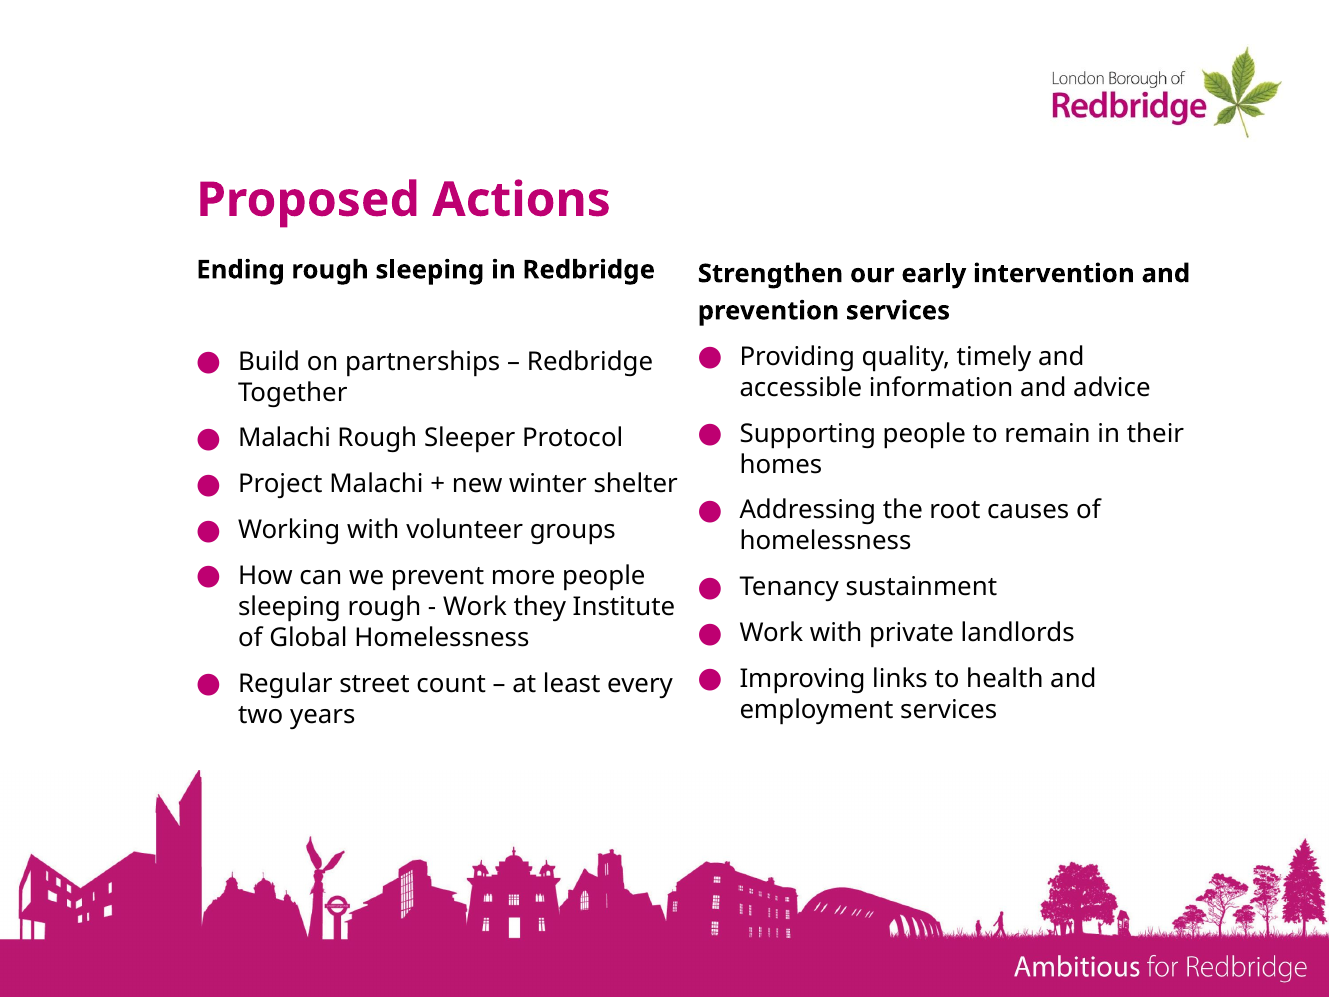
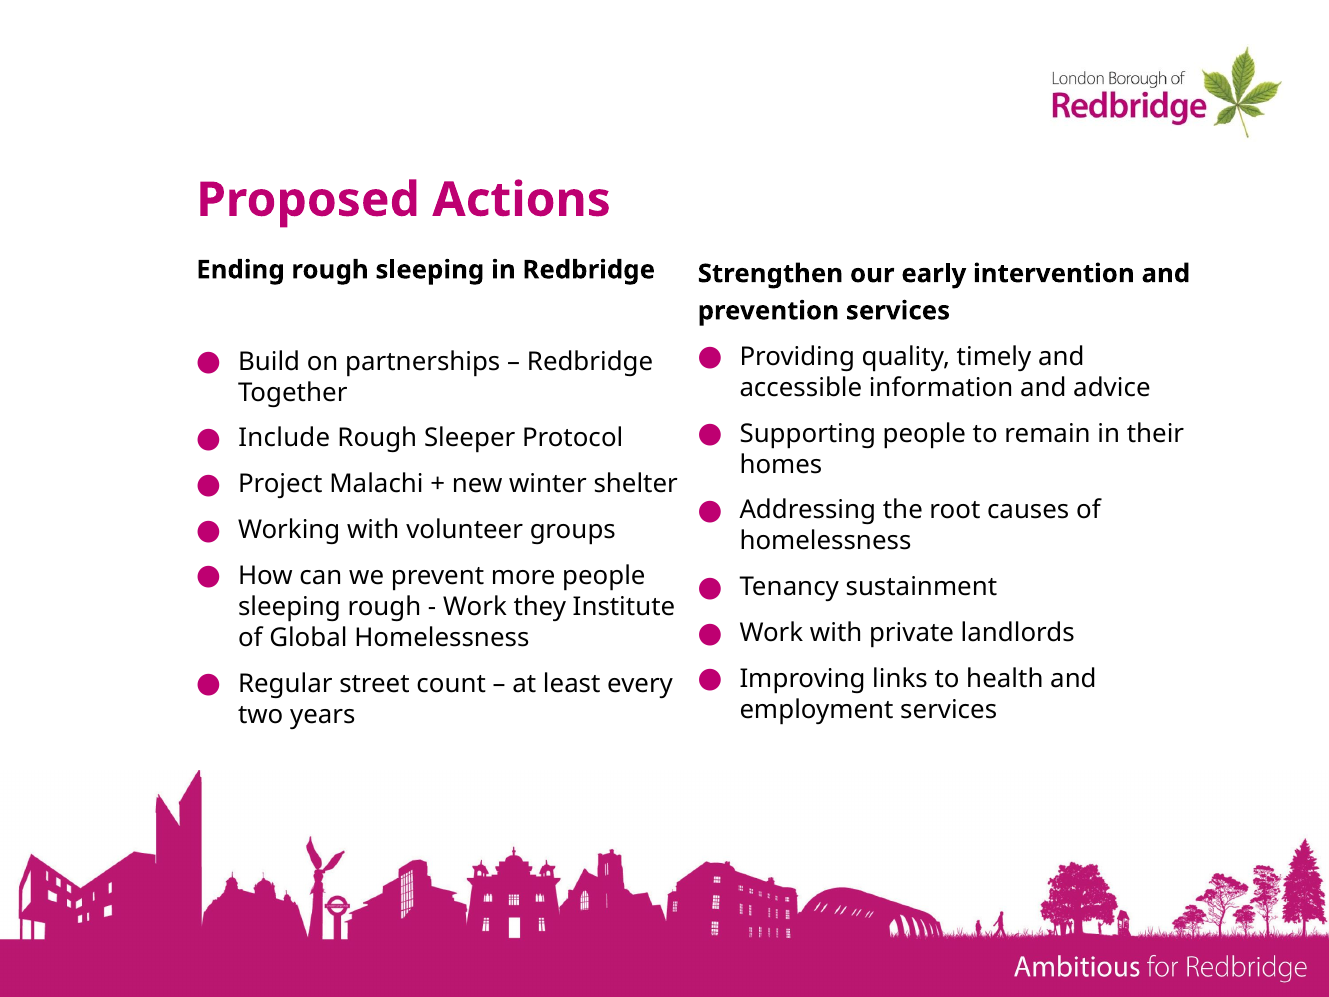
Malachi at (285, 438): Malachi -> Include
